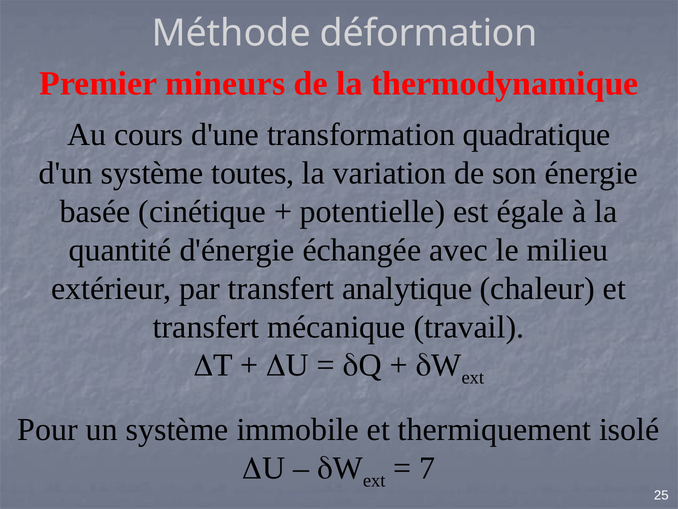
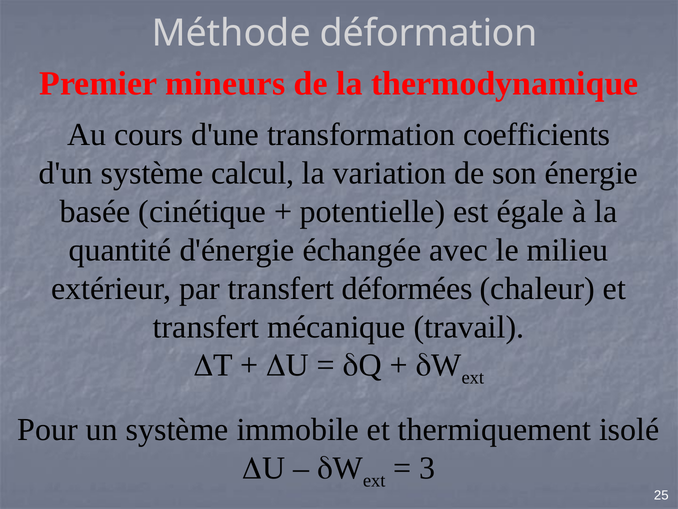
quadratique: quadratique -> coefficients
toutes: toutes -> calcul
analytique: analytique -> déformées
7: 7 -> 3
